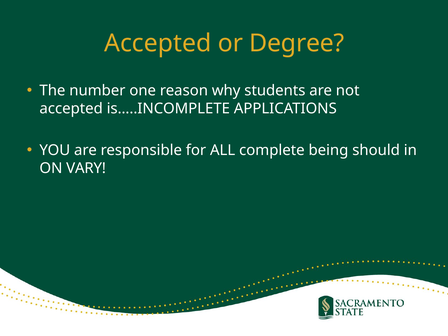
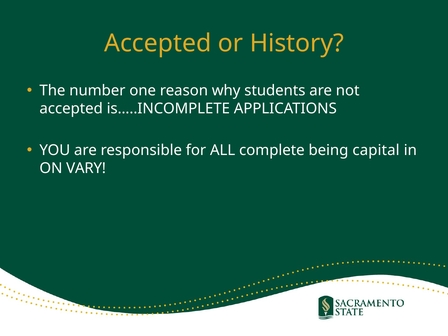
Degree: Degree -> History
should: should -> capital
